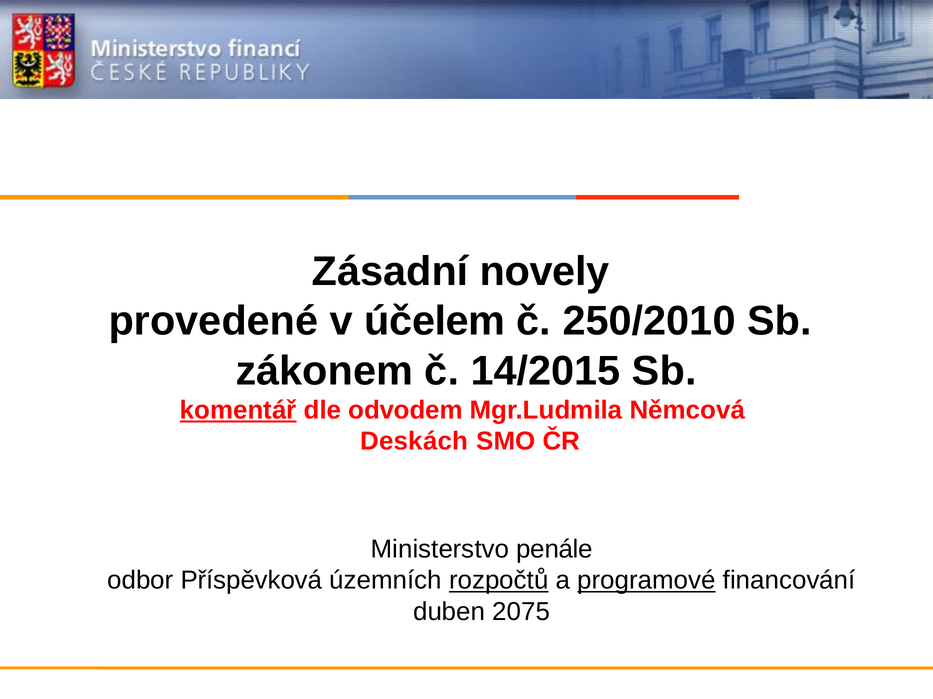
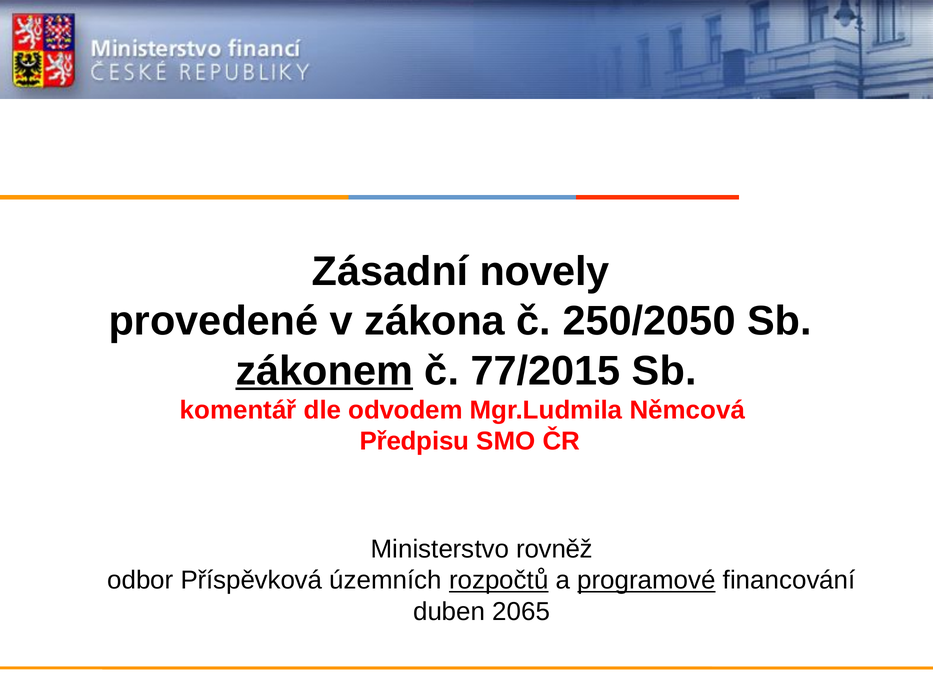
účelem: účelem -> zákona
250/2010: 250/2010 -> 250/2050
zákonem underline: none -> present
14/2015: 14/2015 -> 77/2015
komentář underline: present -> none
Deskách: Deskách -> Předpisu
penále: penále -> rovněž
2075: 2075 -> 2065
